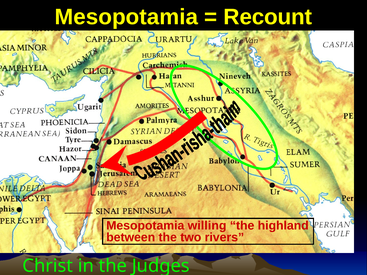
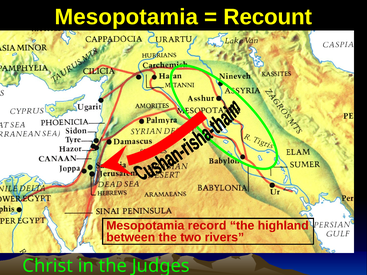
willing: willing -> record
